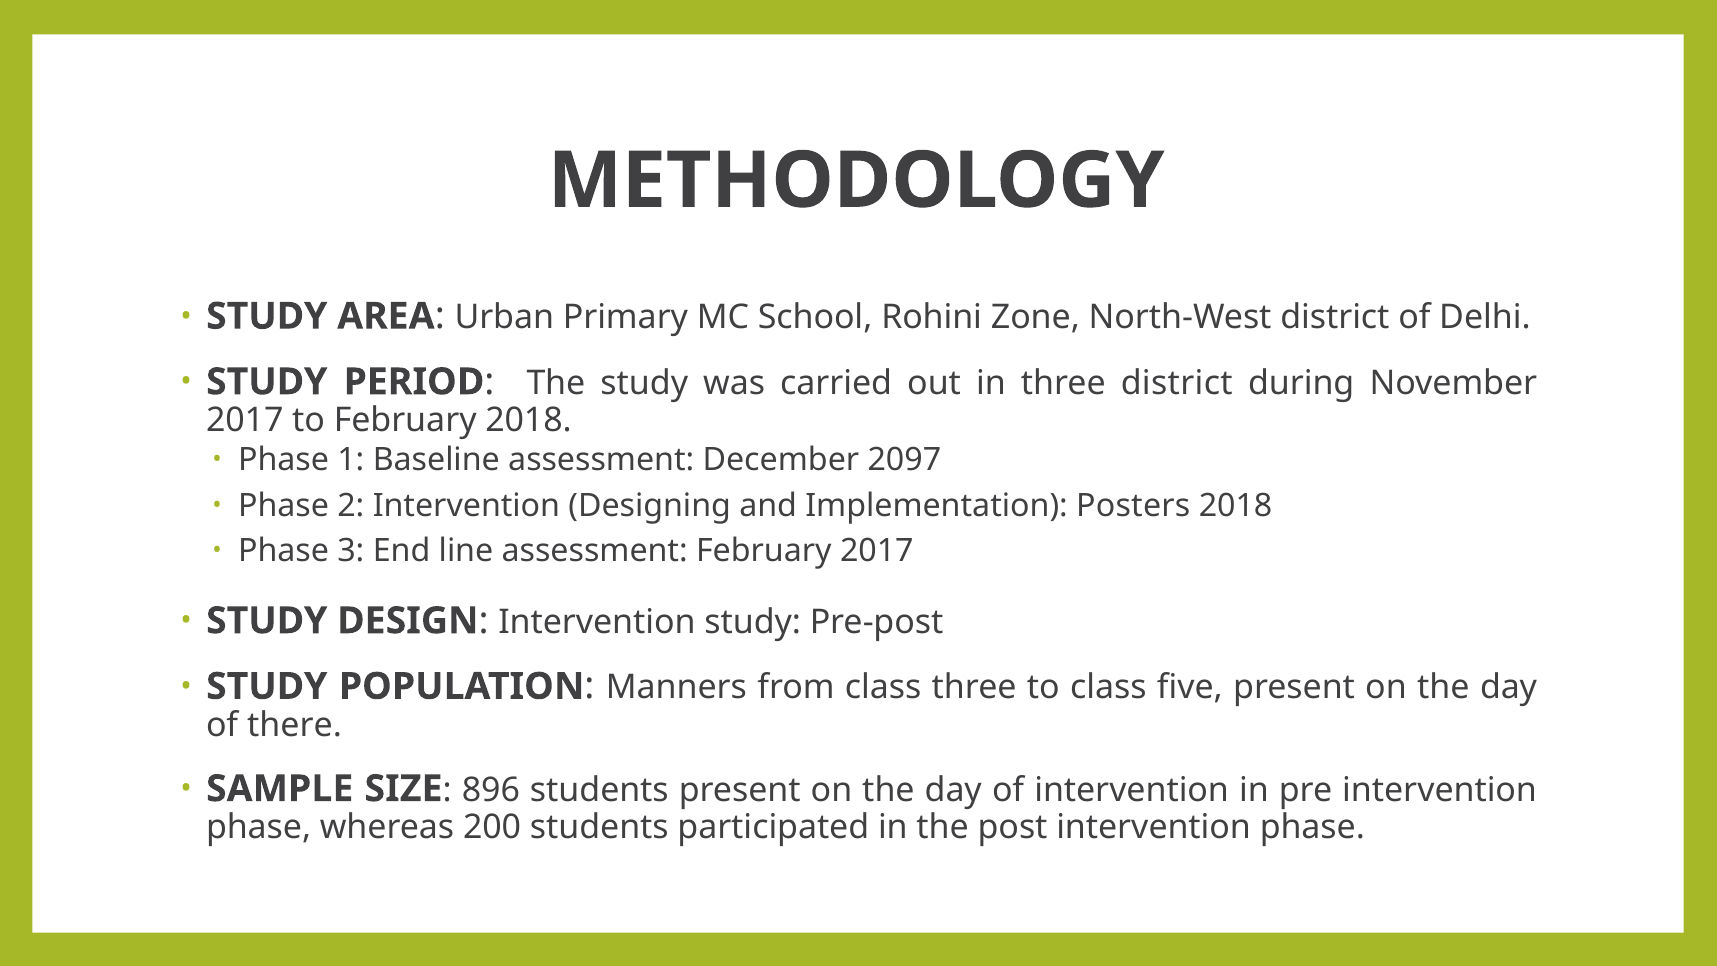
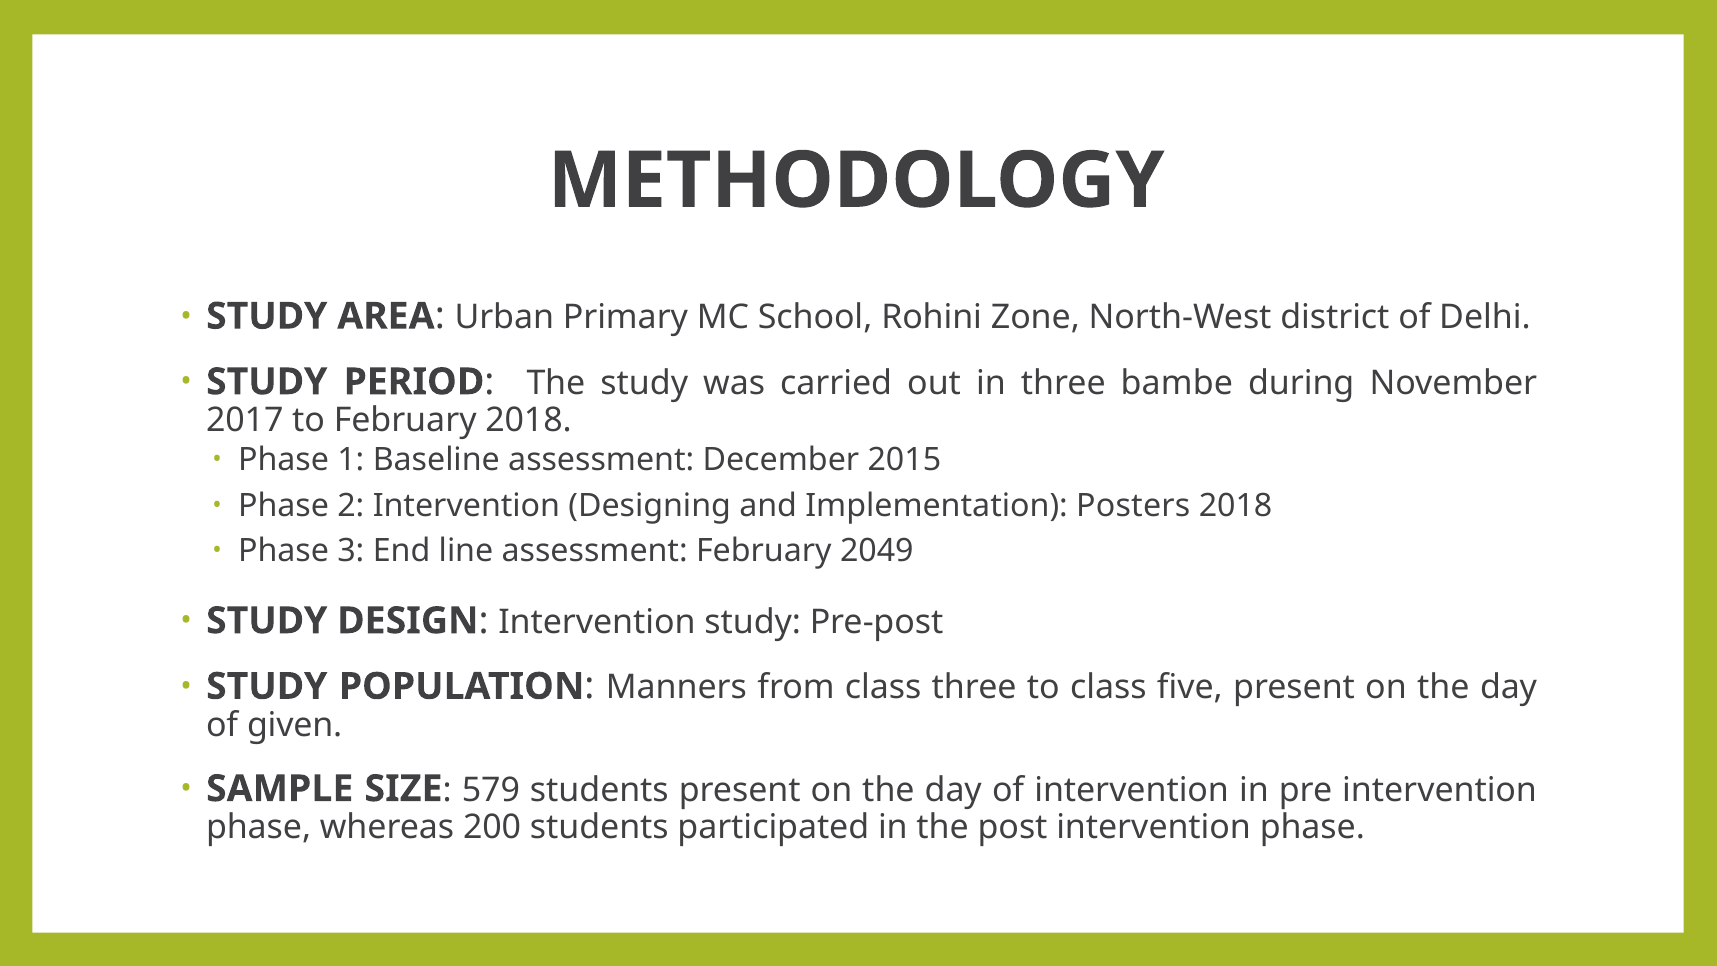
three district: district -> bambe
2097: 2097 -> 2015
February 2017: 2017 -> 2049
there: there -> given
896: 896 -> 579
